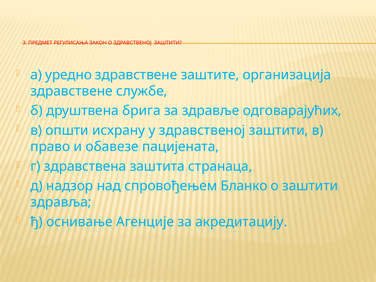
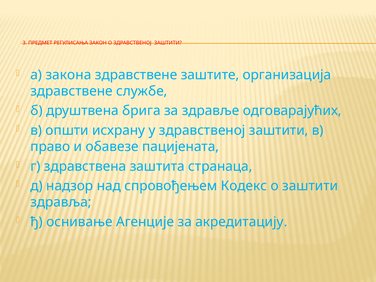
уредно: уредно -> закона
Бланко: Бланко -> Кодекс
